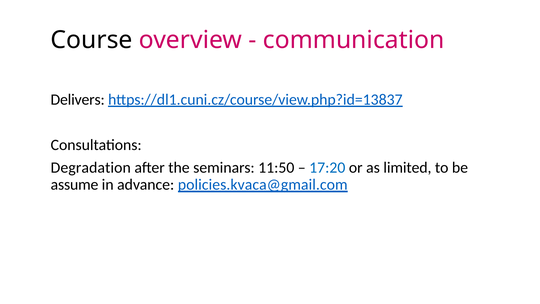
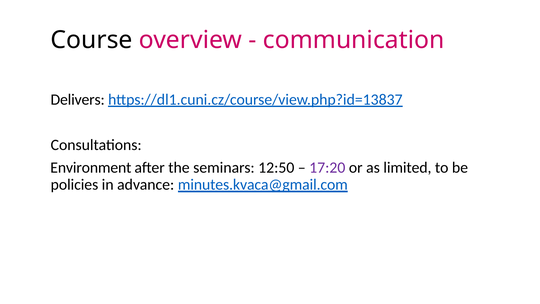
Degradation: Degradation -> Environment
11:50: 11:50 -> 12:50
17:20 colour: blue -> purple
assume: assume -> policies
policies.kvaca@gmail.com: policies.kvaca@gmail.com -> minutes.kvaca@gmail.com
